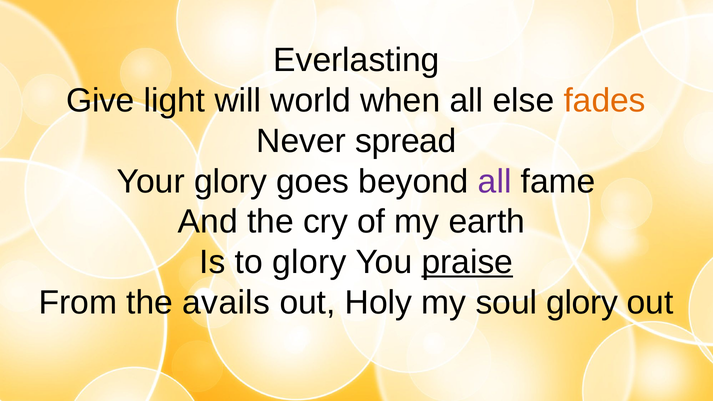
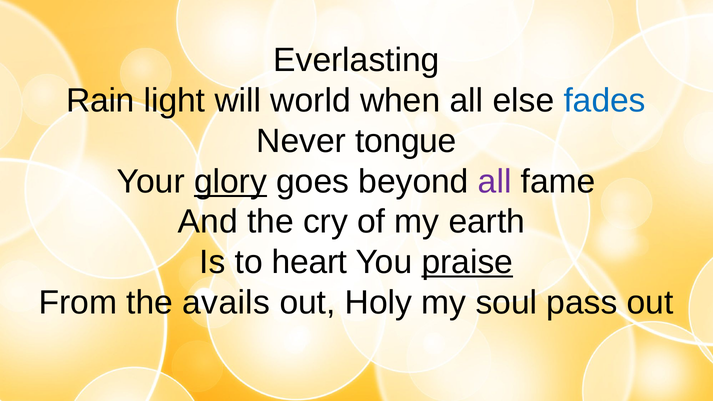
Give: Give -> Rain
fades colour: orange -> blue
spread: spread -> tongue
glory at (231, 181) underline: none -> present
to glory: glory -> heart
soul glory: glory -> pass
